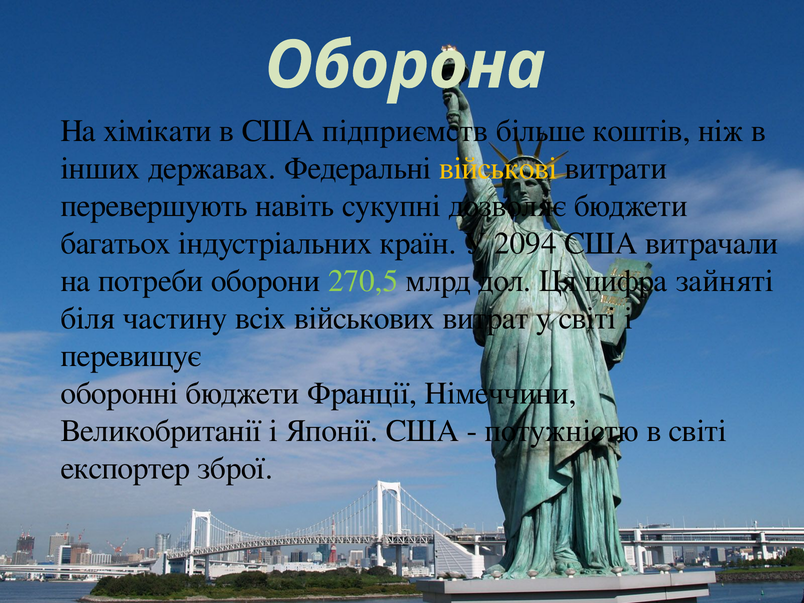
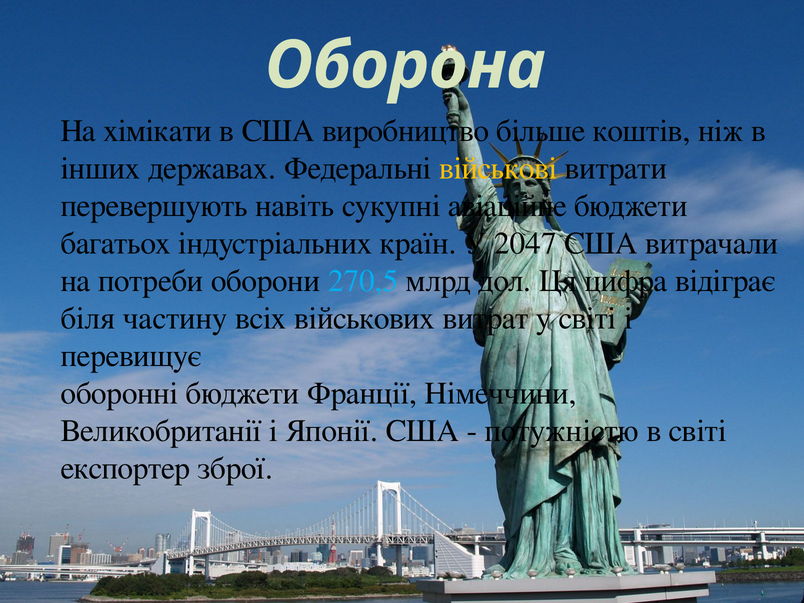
підприємств: підприємств -> виробництво
дозволяє: дозволяє -> авіаційне
2094: 2094 -> 2047
270,5 colour: light green -> light blue
зайняті: зайняті -> відіграє
